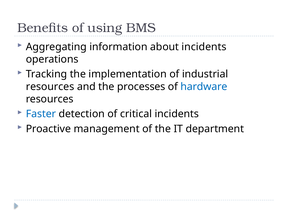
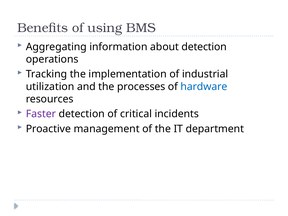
about incidents: incidents -> detection
resources at (50, 87): resources -> utilization
Faster colour: blue -> purple
